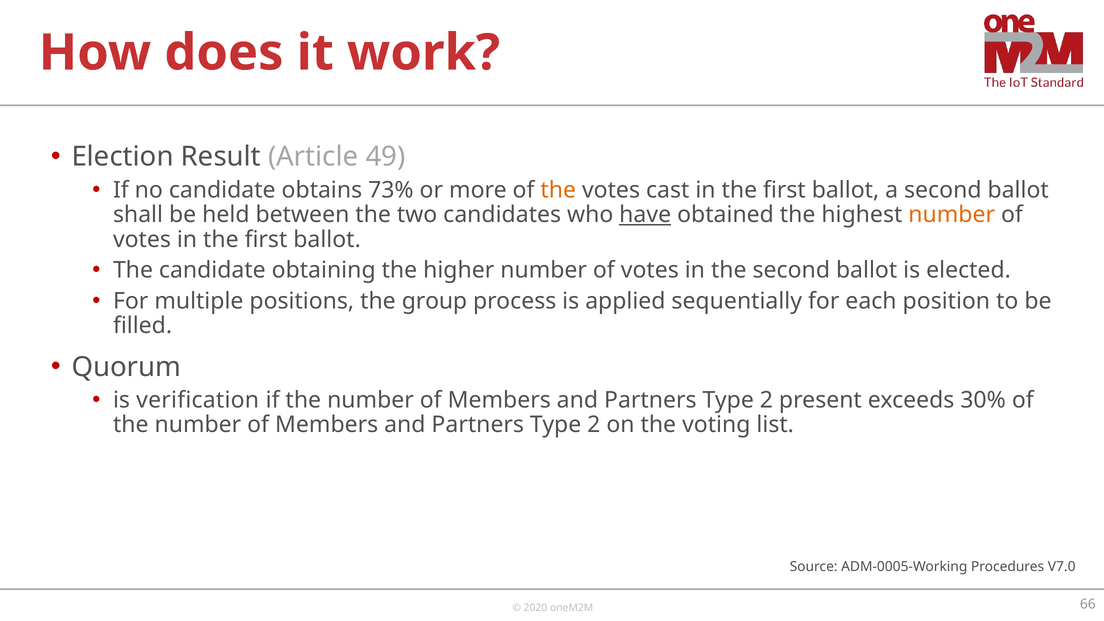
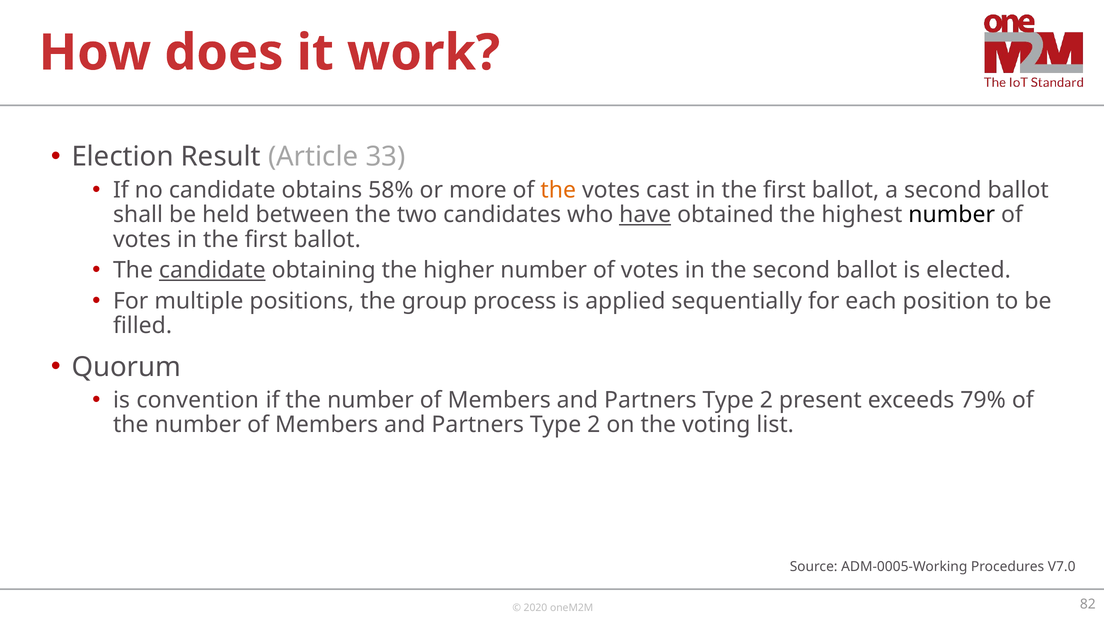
49: 49 -> 33
73%: 73% -> 58%
number at (952, 215) colour: orange -> black
candidate at (212, 270) underline: none -> present
verification: verification -> convention
30%: 30% -> 79%
66: 66 -> 82
